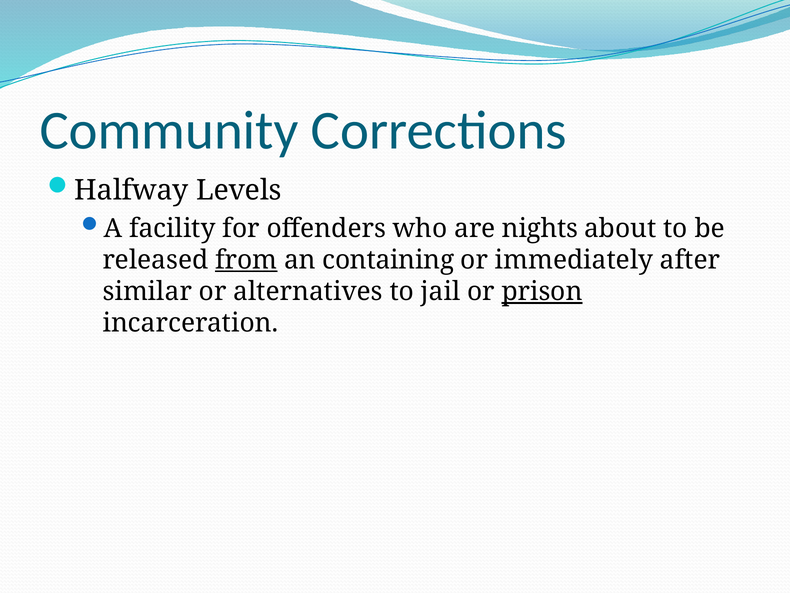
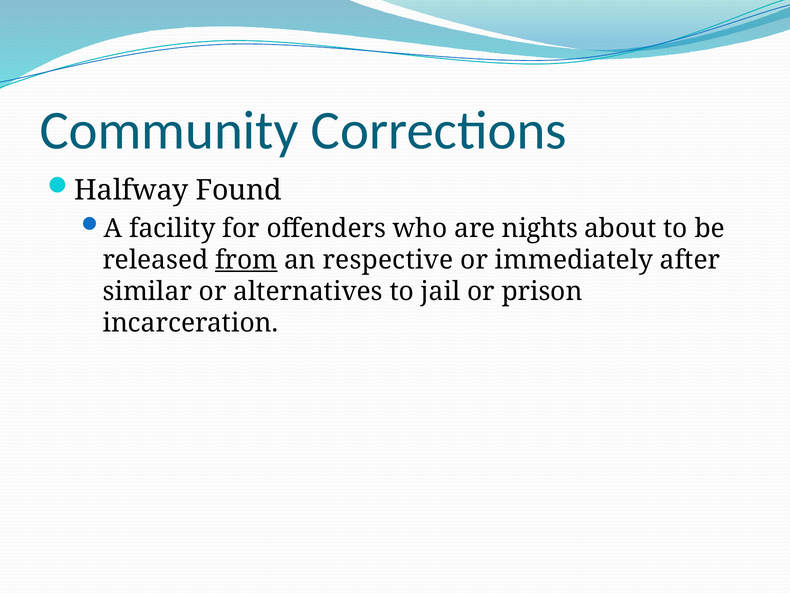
Levels: Levels -> Found
containing: containing -> respective
prison underline: present -> none
